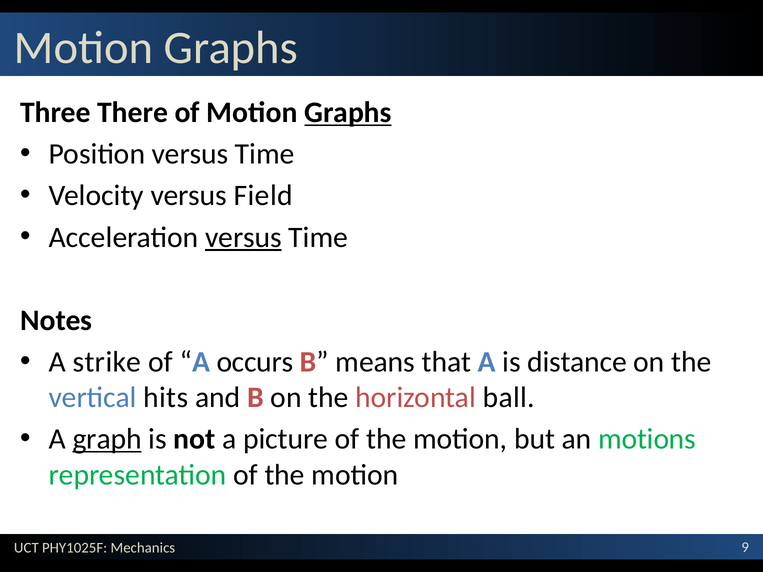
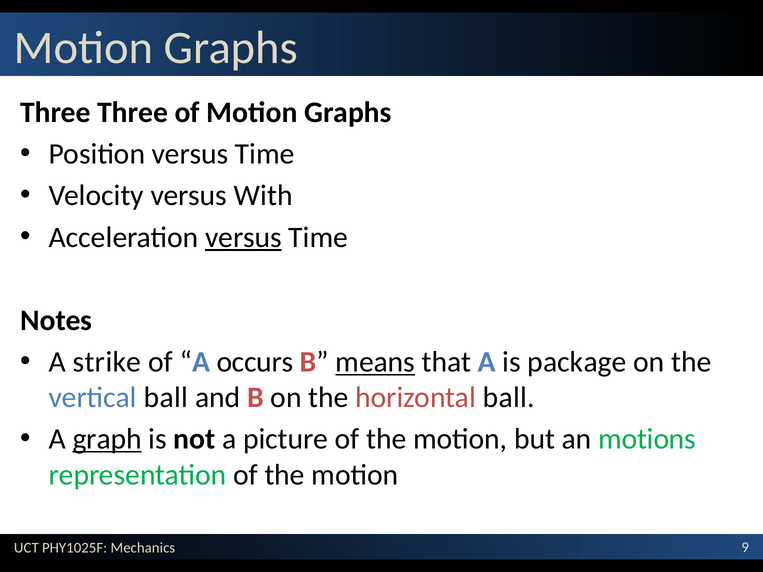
Three There: There -> Three
Graphs at (348, 113) underline: present -> none
Field: Field -> With
means underline: none -> present
distance: distance -> package
vertical hits: hits -> ball
